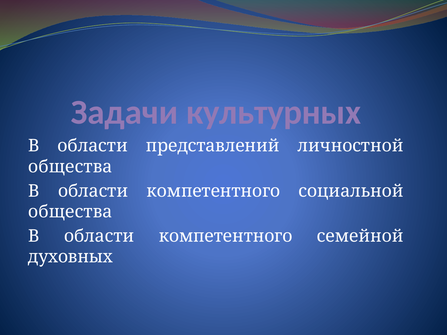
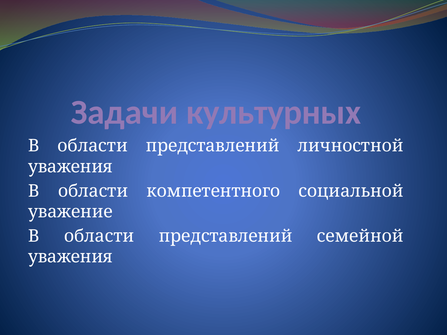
общества at (70, 167): общества -> уважения
общества at (70, 212): общества -> уважение
компетентного at (226, 236): компетентного -> представлений
духовных at (70, 257): духовных -> уважения
